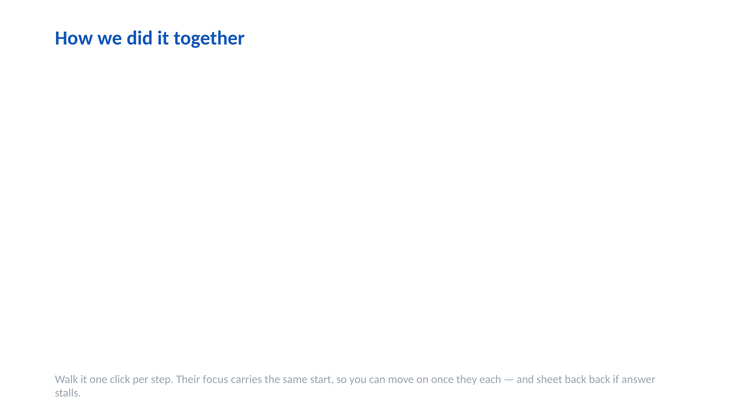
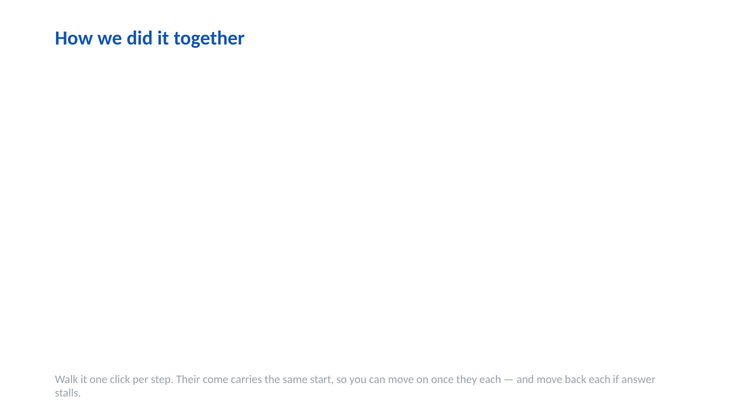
focus: focus -> come
and sheet: sheet -> move
back back: back -> each
